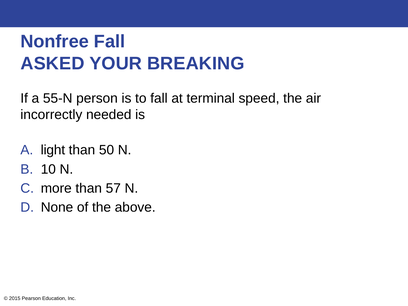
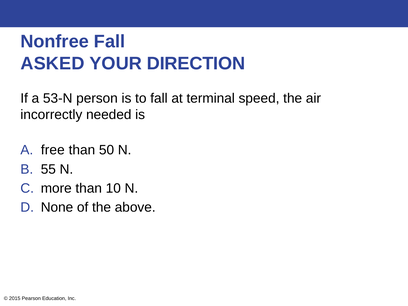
BREAKING: BREAKING -> DIRECTION
55-N: 55-N -> 53-N
light: light -> free
10: 10 -> 55
57: 57 -> 10
